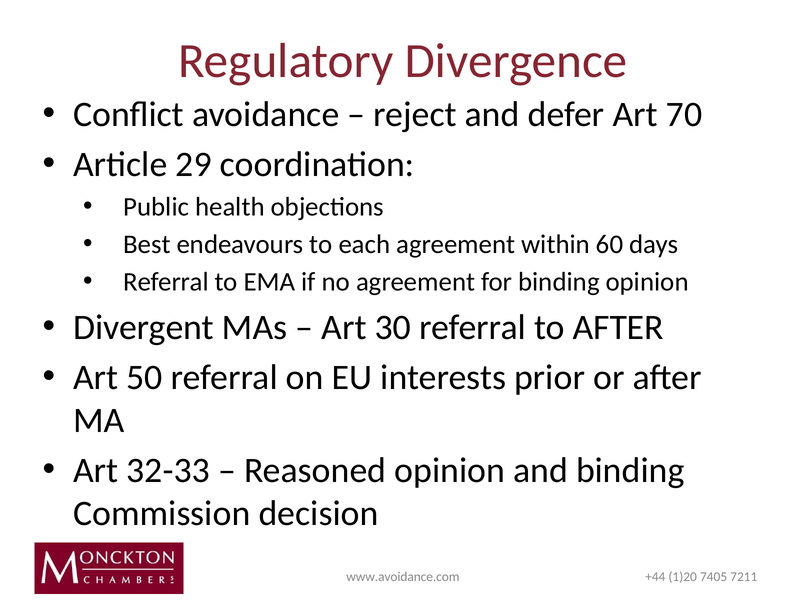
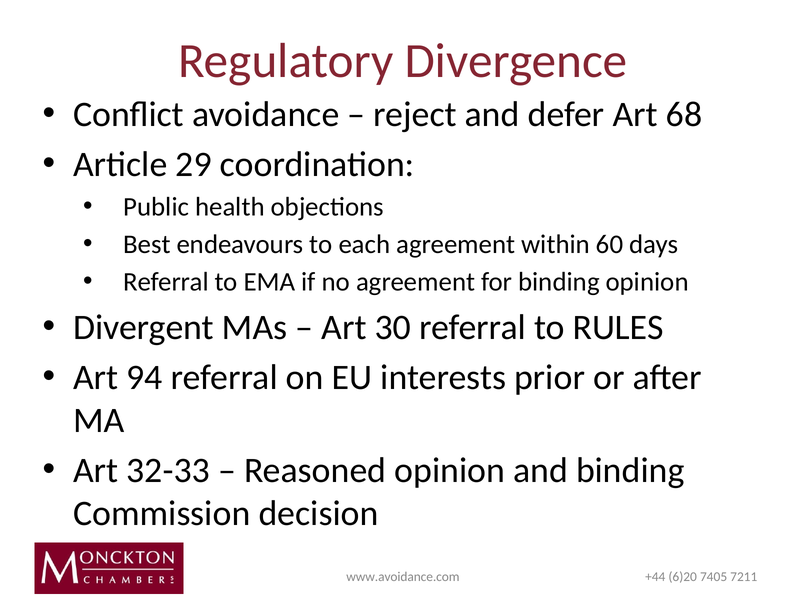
70: 70 -> 68
to AFTER: AFTER -> RULES
50: 50 -> 94
1)20: 1)20 -> 6)20
